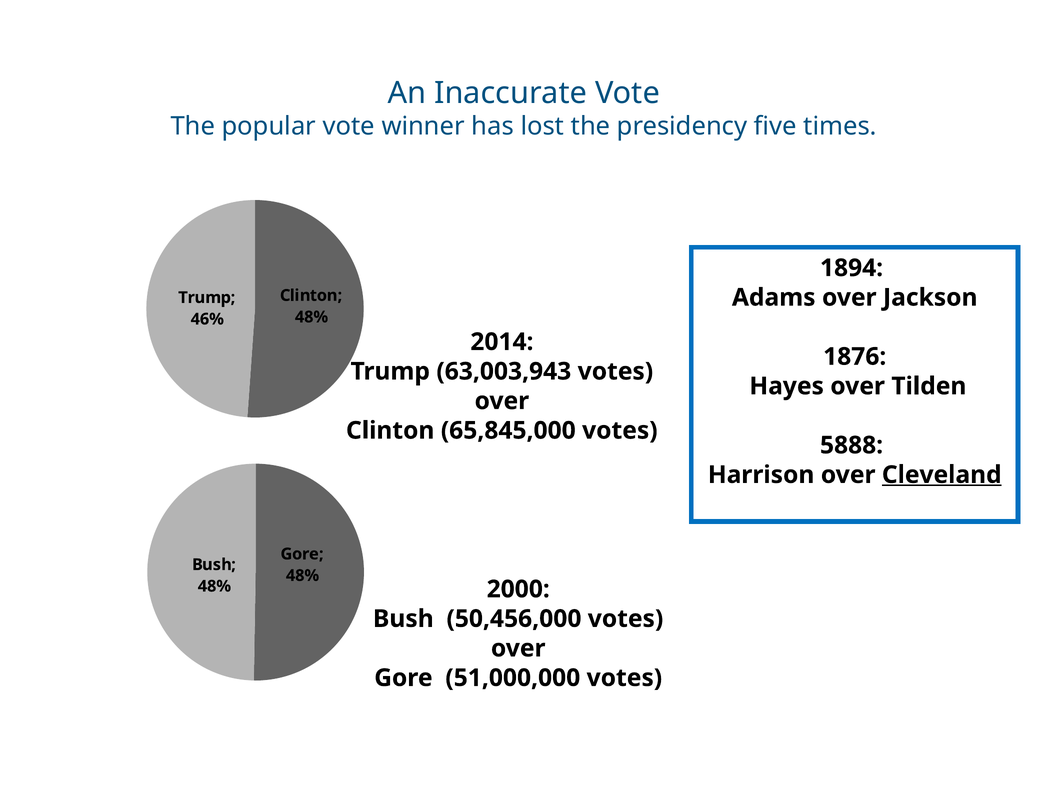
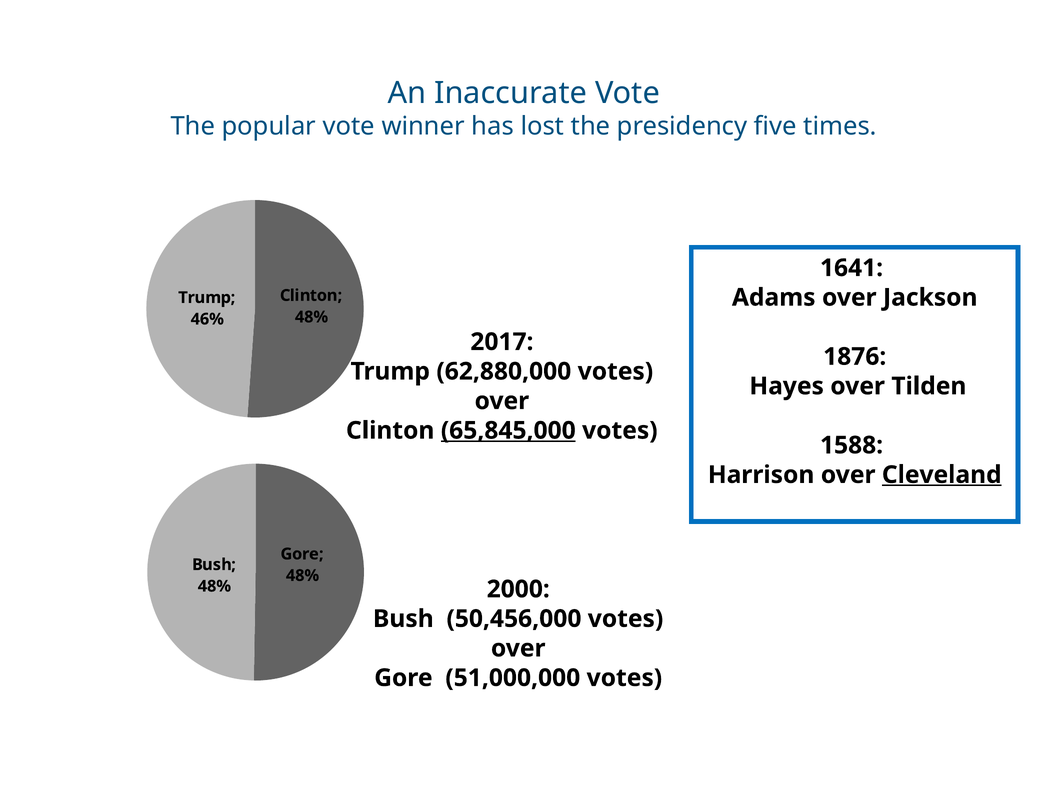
1894: 1894 -> 1641
2014: 2014 -> 2017
63,003,943: 63,003,943 -> 62,880,000
65,845,000 underline: none -> present
5888: 5888 -> 1588
